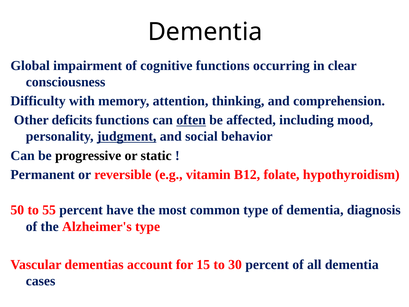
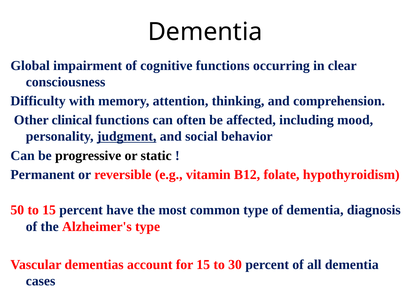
deficits: deficits -> clinical
often underline: present -> none
to 55: 55 -> 15
